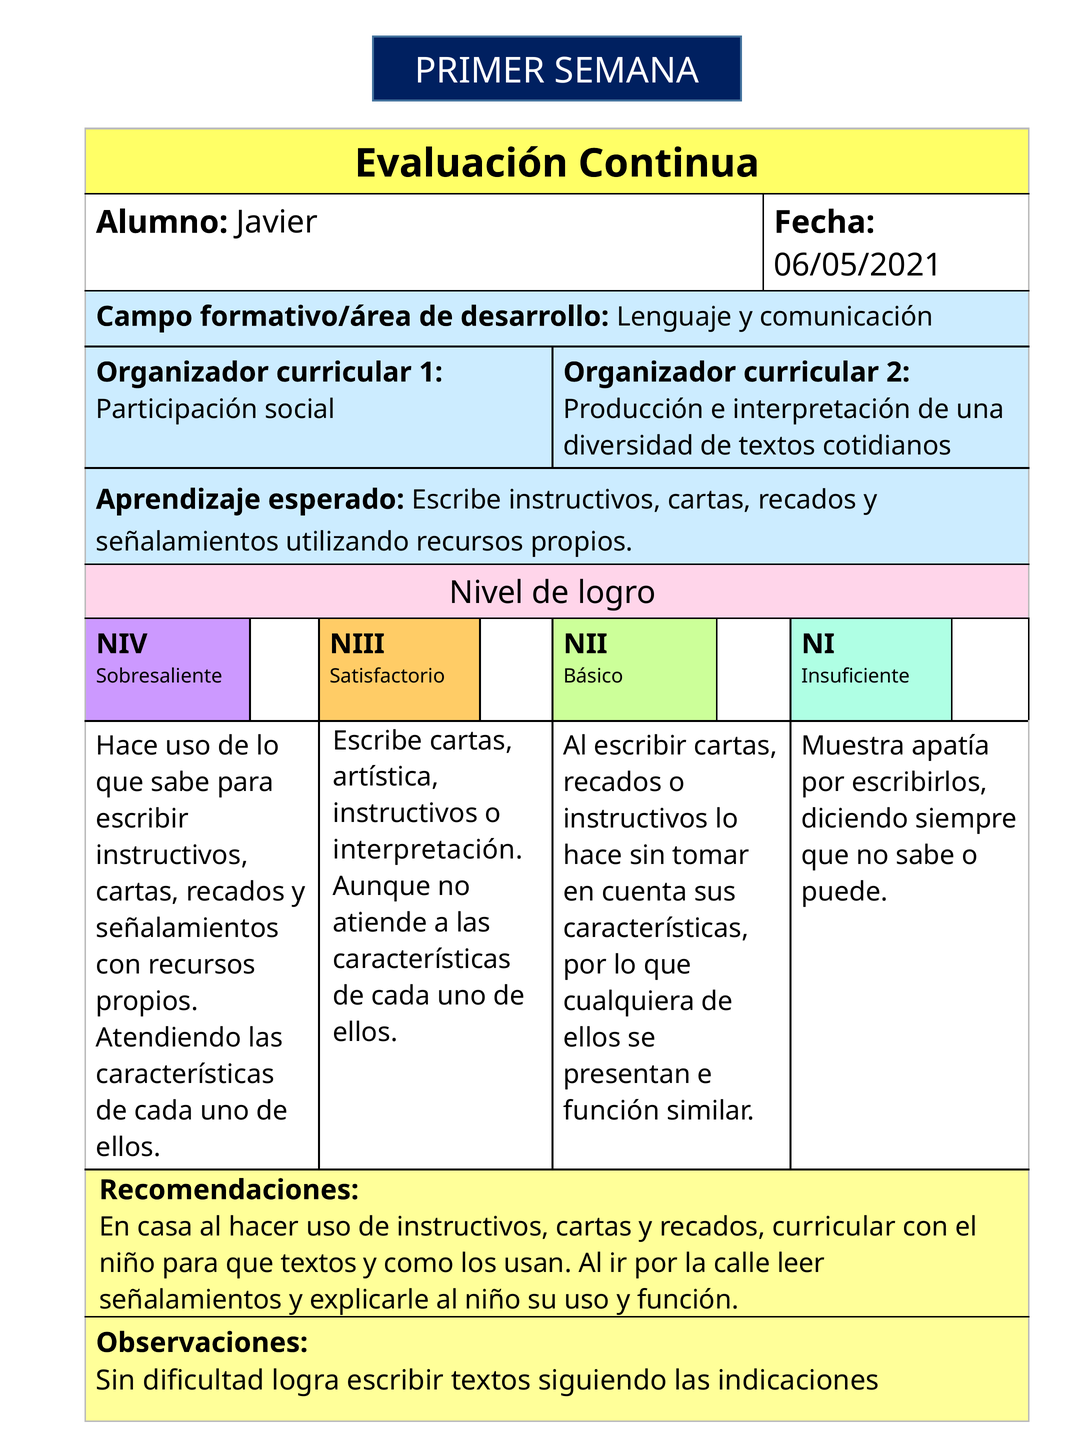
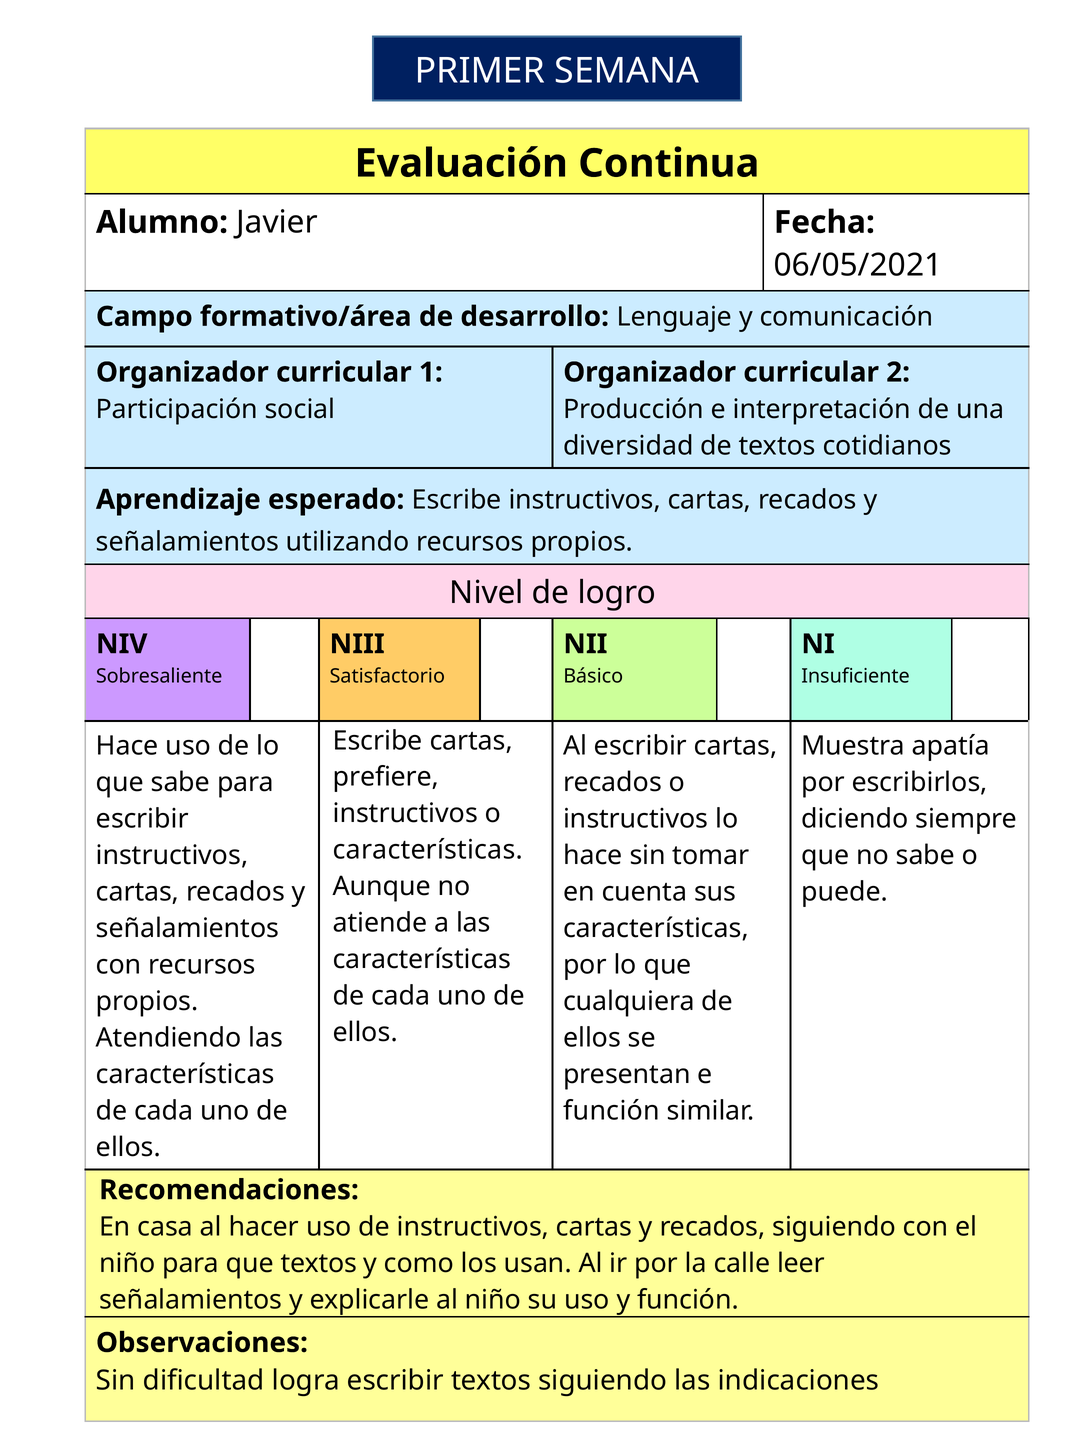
artística: artística -> prefiere
interpretación at (428, 851): interpretación -> características
recados curricular: curricular -> siguiendo
